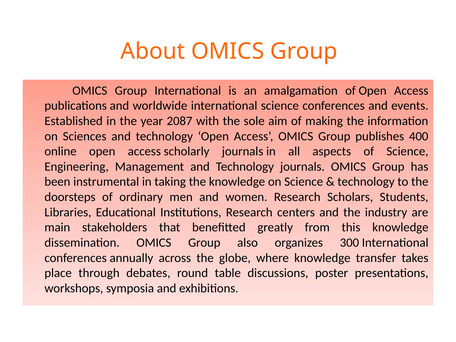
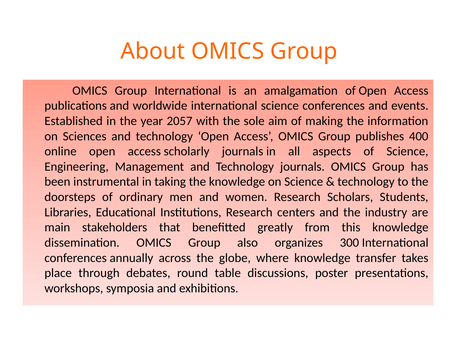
2087: 2087 -> 2057
